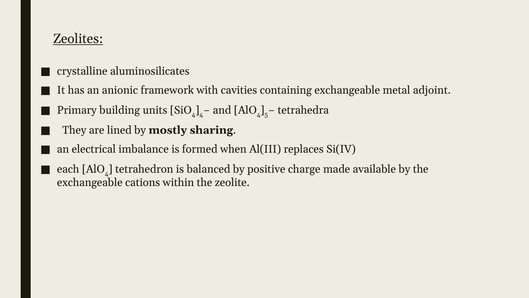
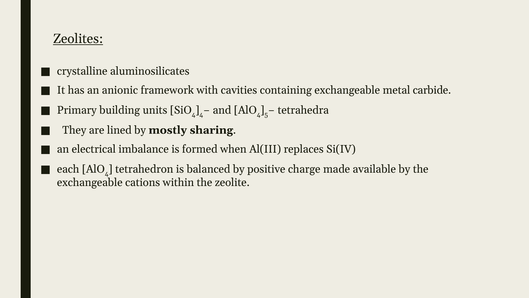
adjoint: adjoint -> carbide
